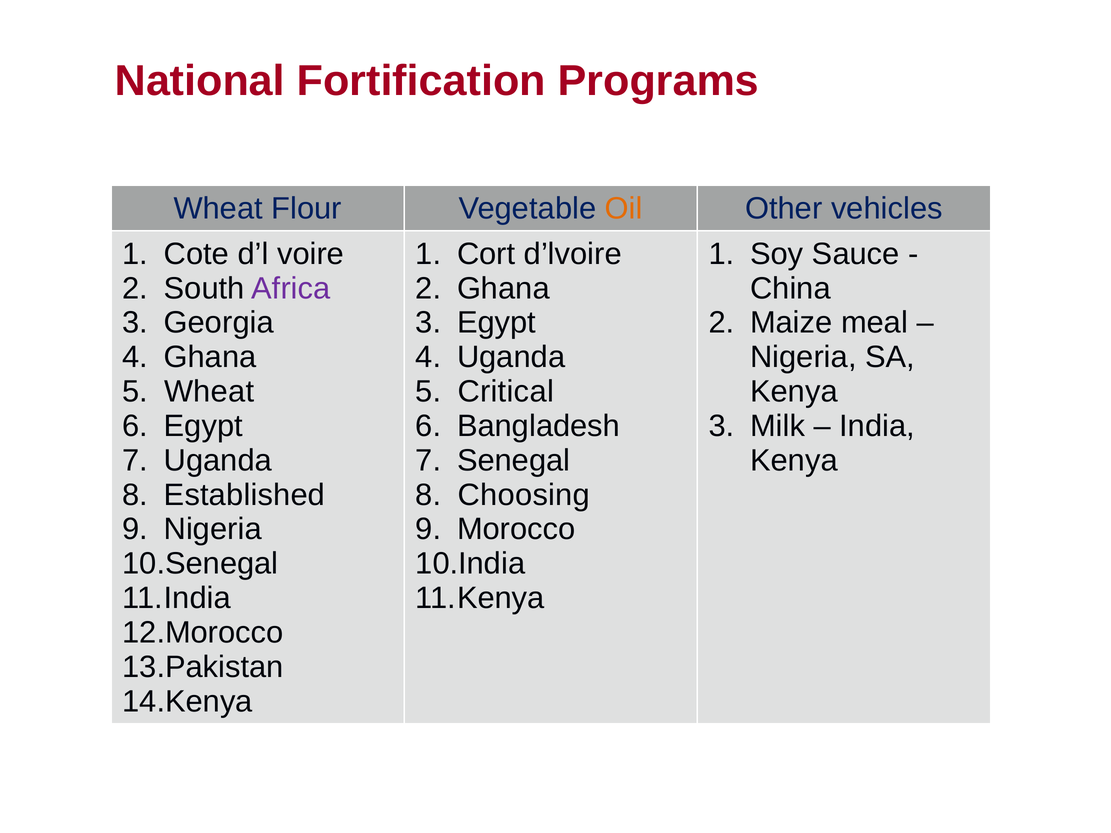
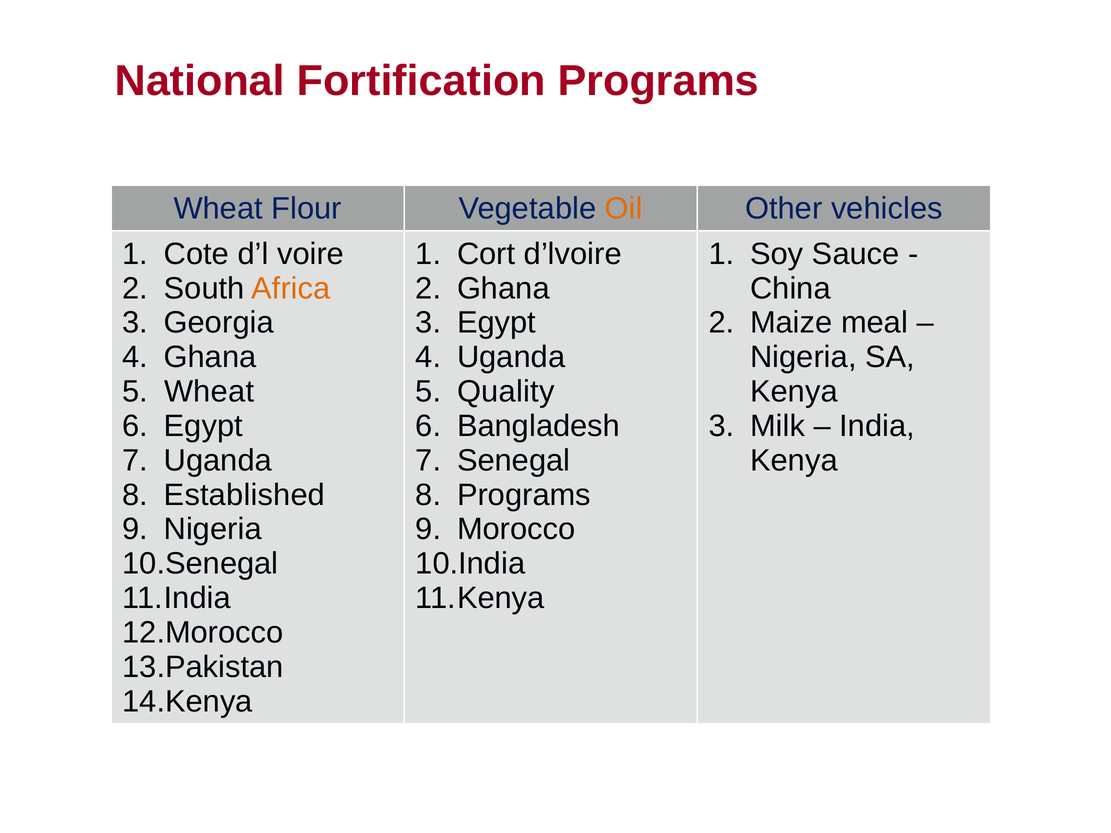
Africa colour: purple -> orange
Critical: Critical -> Quality
Choosing at (524, 495): Choosing -> Programs
